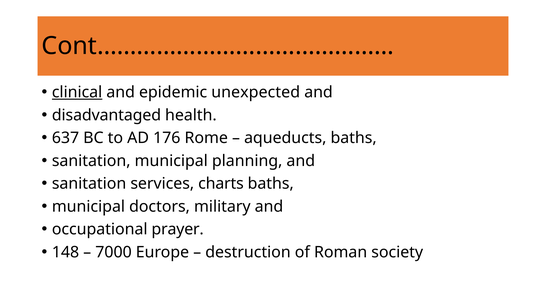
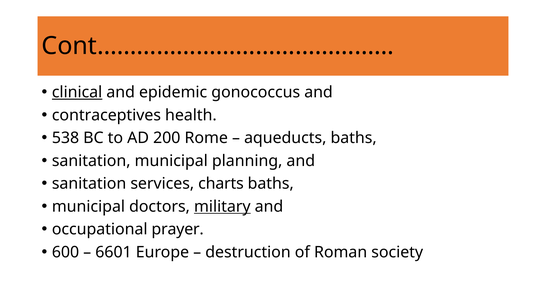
unexpected: unexpected -> gonococcus
disadvantaged: disadvantaged -> contraceptives
637: 637 -> 538
176: 176 -> 200
military underline: none -> present
148: 148 -> 600
7000: 7000 -> 6601
